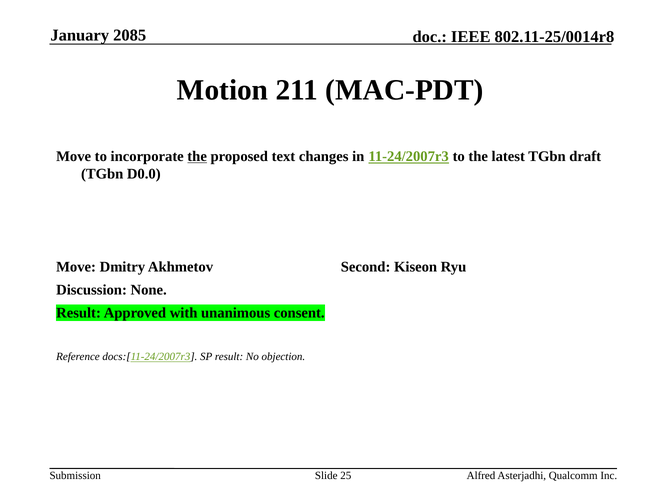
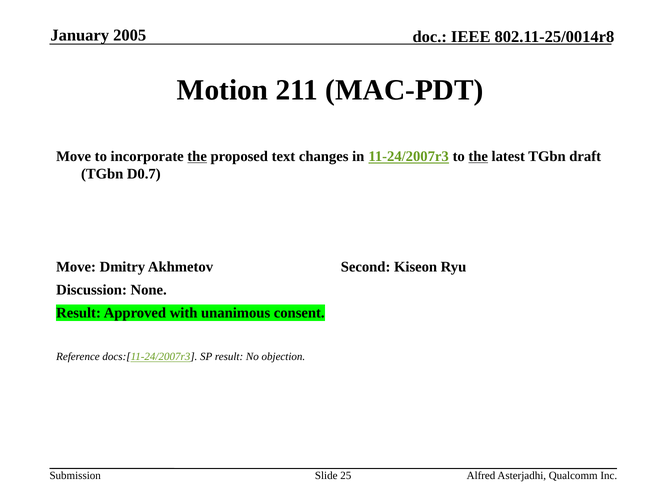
2085: 2085 -> 2005
the at (478, 156) underline: none -> present
D0.0: D0.0 -> D0.7
